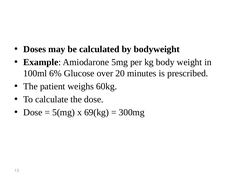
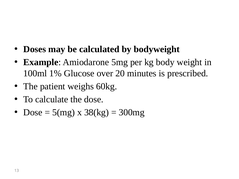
6%: 6% -> 1%
69(kg: 69(kg -> 38(kg
